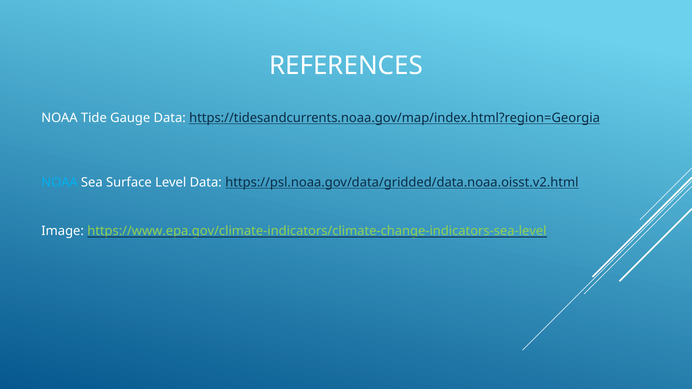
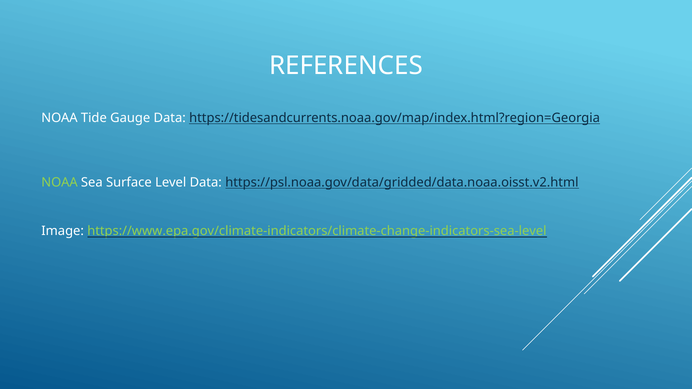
NOAA at (60, 182) colour: light blue -> light green
